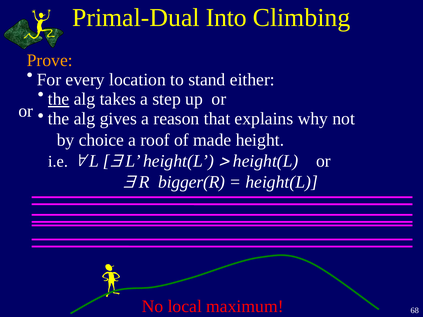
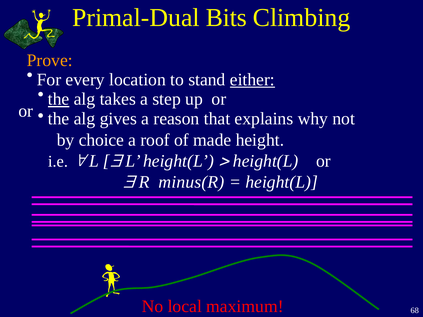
Into: Into -> Bits
either underline: none -> present
bigger(R: bigger(R -> minus(R
